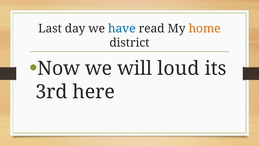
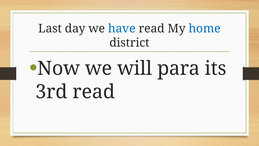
home colour: orange -> blue
loud: loud -> para
3rd here: here -> read
